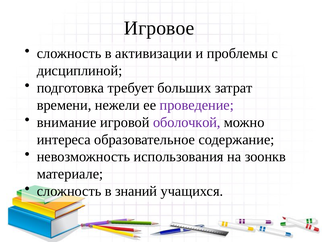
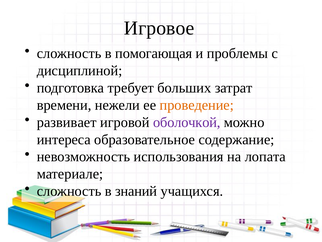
активизации: активизации -> помогающая
проведение colour: purple -> orange
внимание: внимание -> развивает
зоонкв: зоонкв -> лопата
